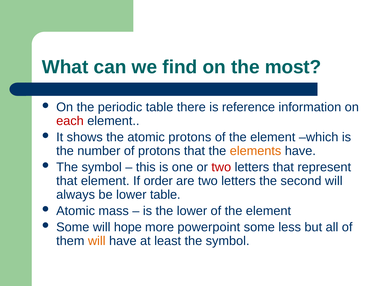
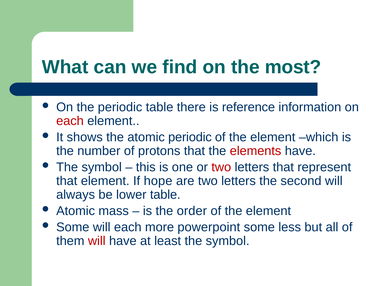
atomic protons: protons -> periodic
elements colour: orange -> red
order: order -> hope
the lower: lower -> order
will hope: hope -> each
will at (97, 241) colour: orange -> red
